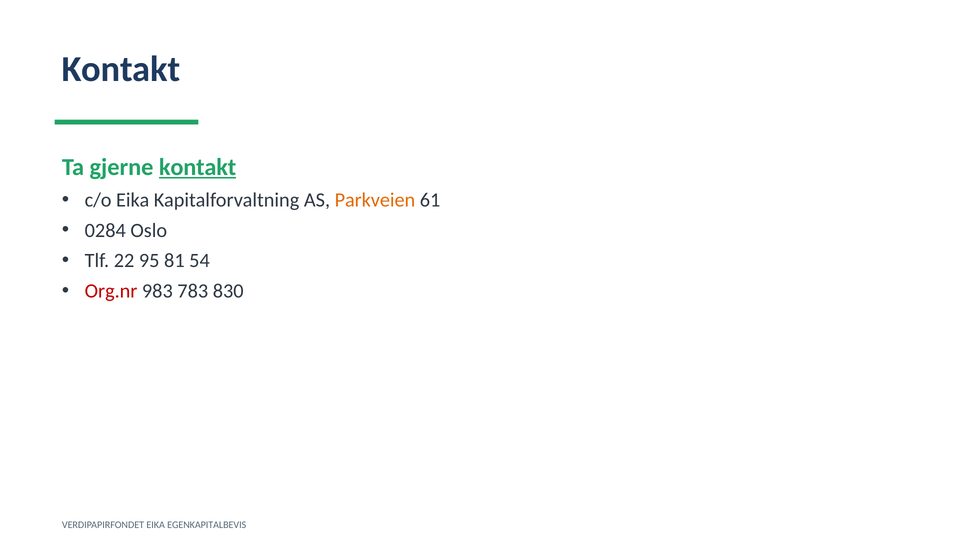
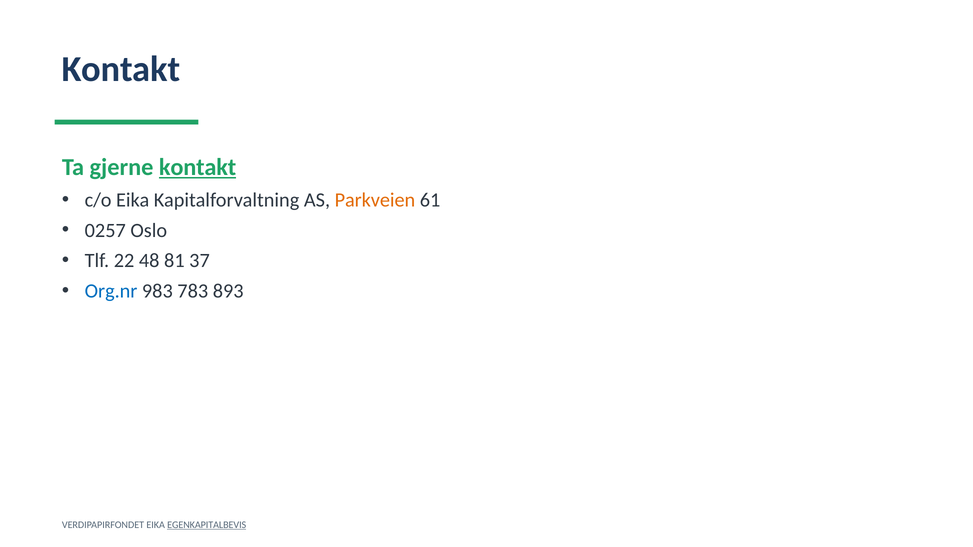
0284: 0284 -> 0257
95: 95 -> 48
54: 54 -> 37
Org.nr colour: red -> blue
830: 830 -> 893
EGENKAPITALBEVIS underline: none -> present
